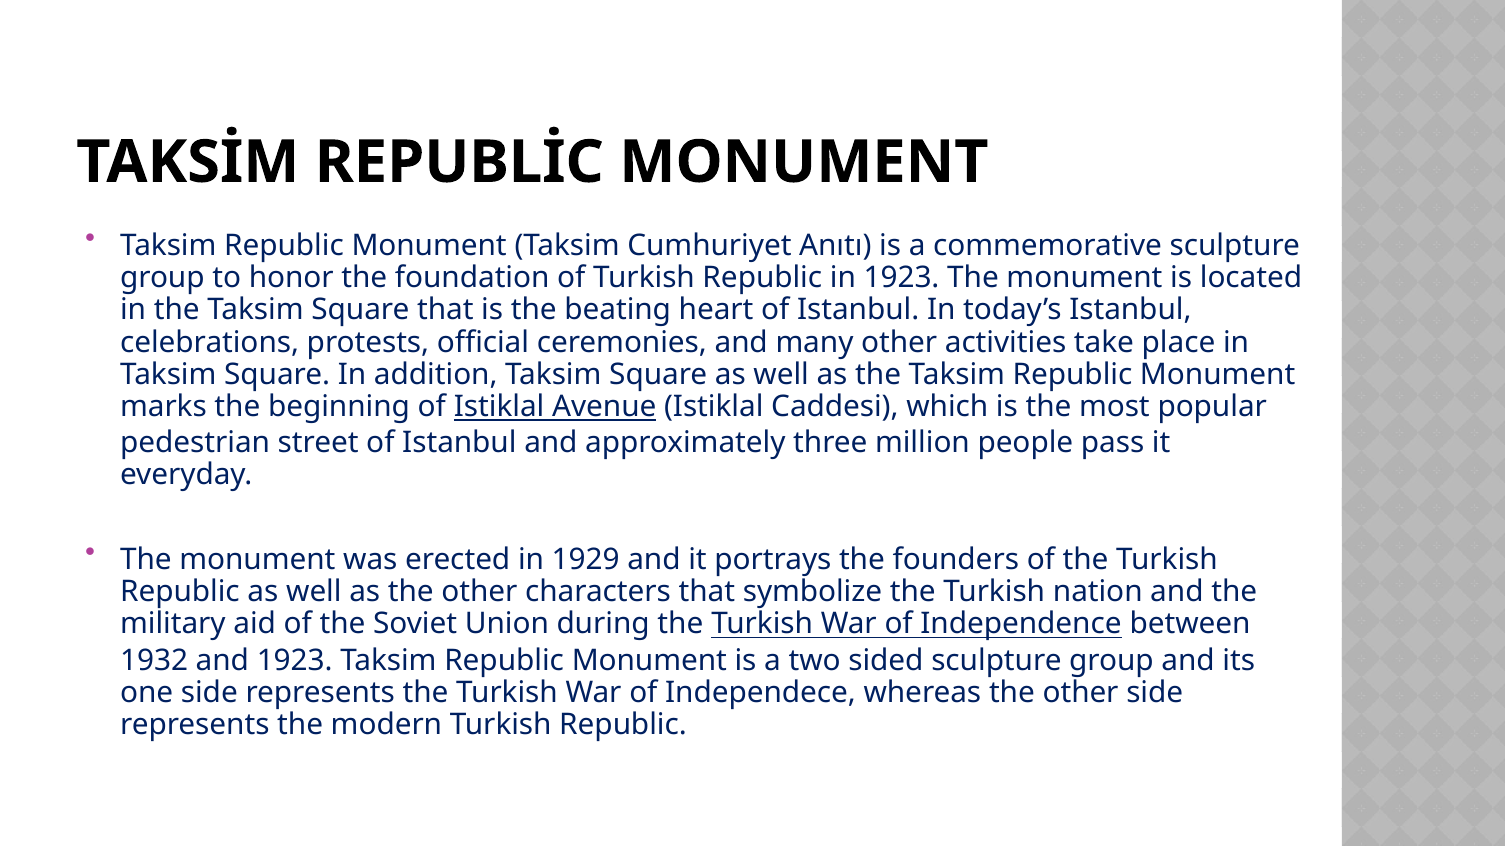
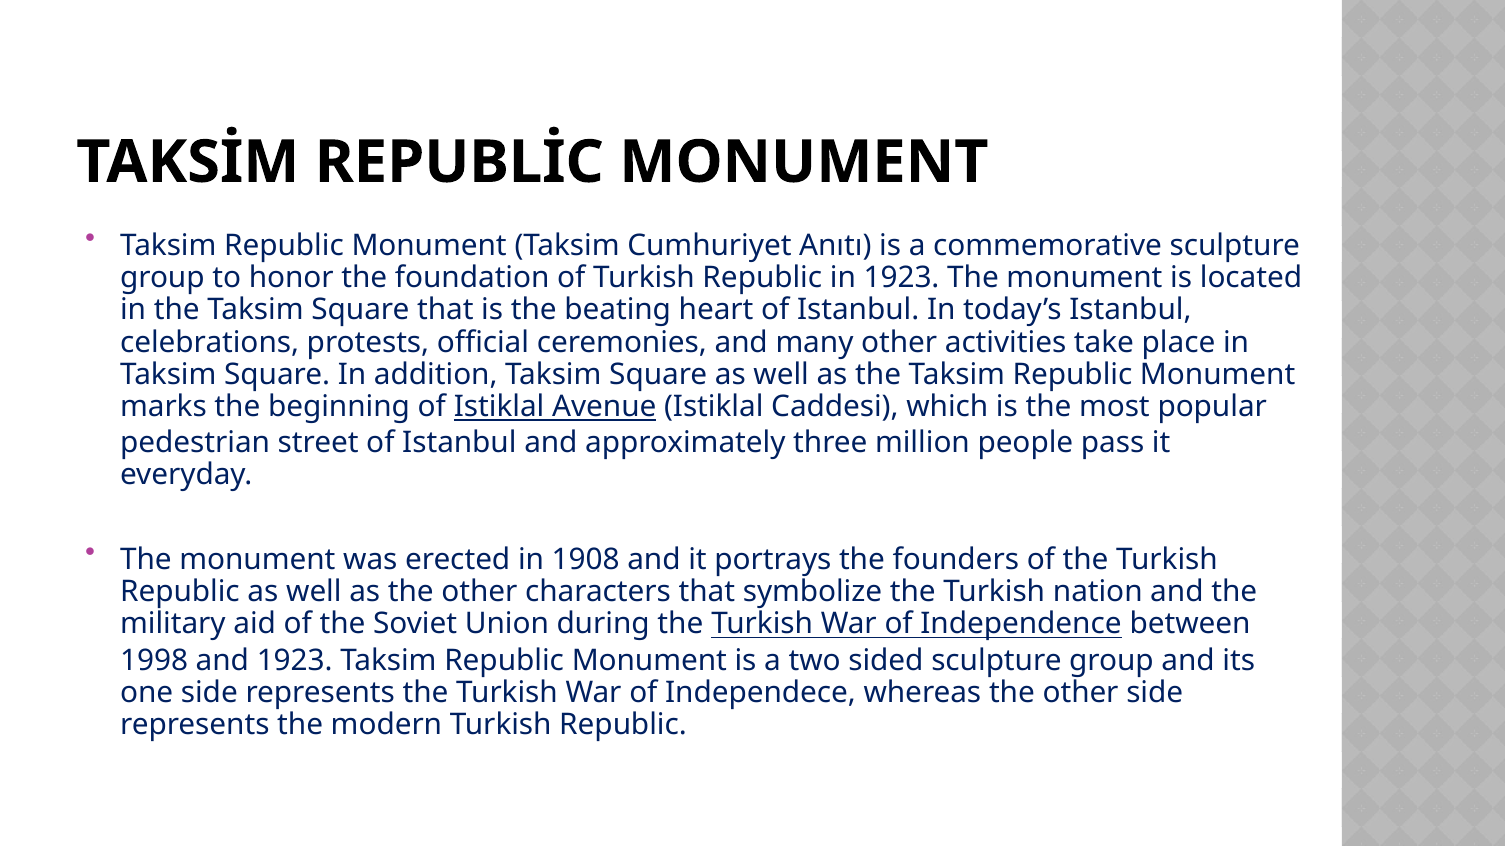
1929: 1929 -> 1908
1932: 1932 -> 1998
